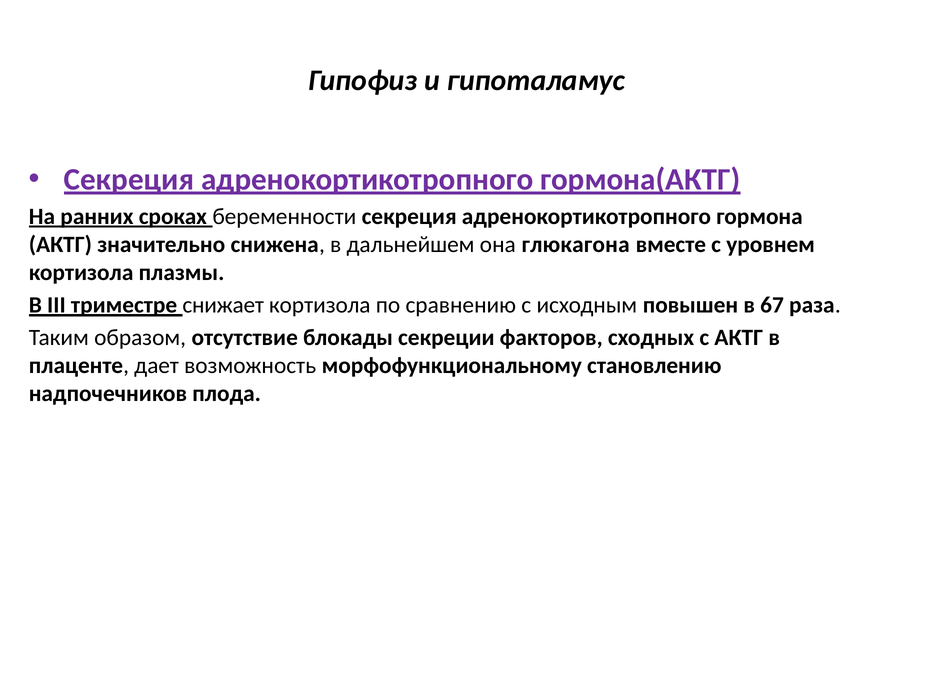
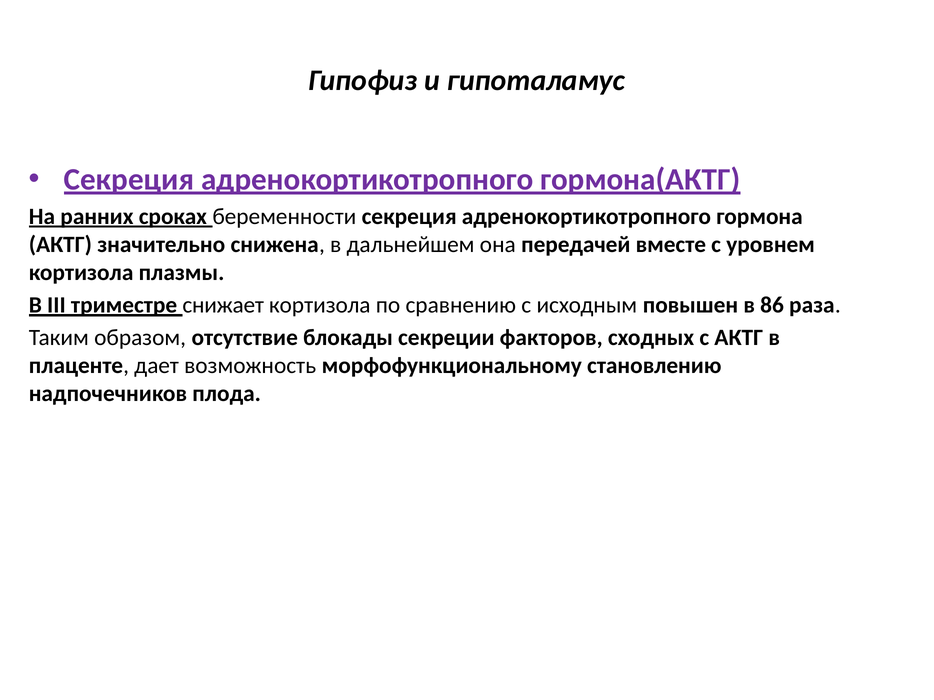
глюкагона: глюкагона -> передачей
67: 67 -> 86
